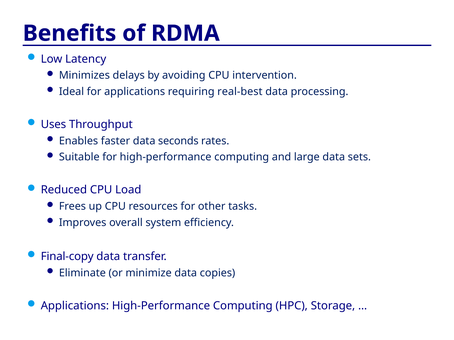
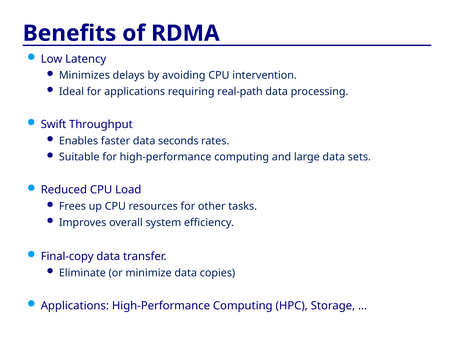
real-best: real-best -> real-path
Uses: Uses -> Swift
